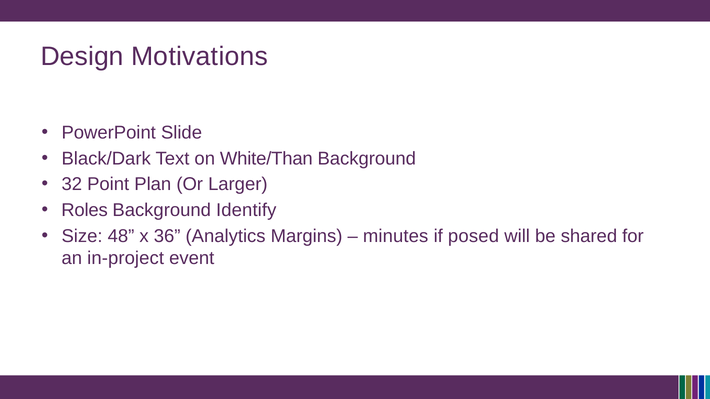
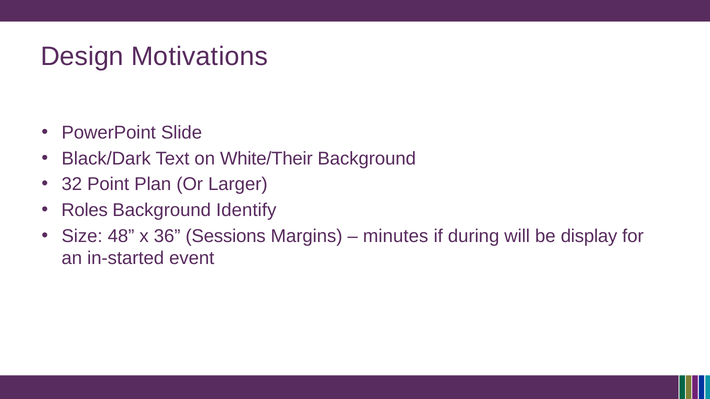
White/Than: White/Than -> White/Their
Analytics: Analytics -> Sessions
posed: posed -> during
shared: shared -> display
in-project: in-project -> in-started
